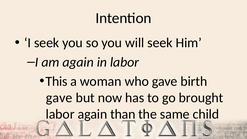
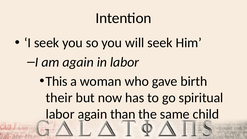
gave at (59, 98): gave -> their
brought: brought -> spiritual
